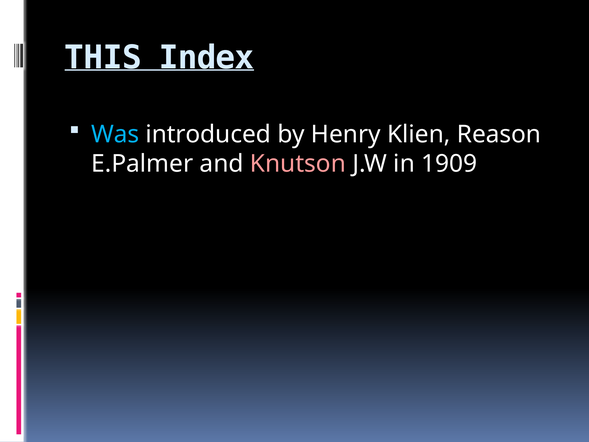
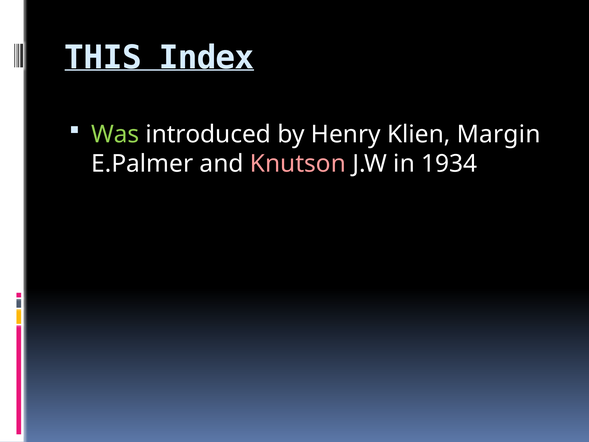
Was colour: light blue -> light green
Reason: Reason -> Margin
1909: 1909 -> 1934
